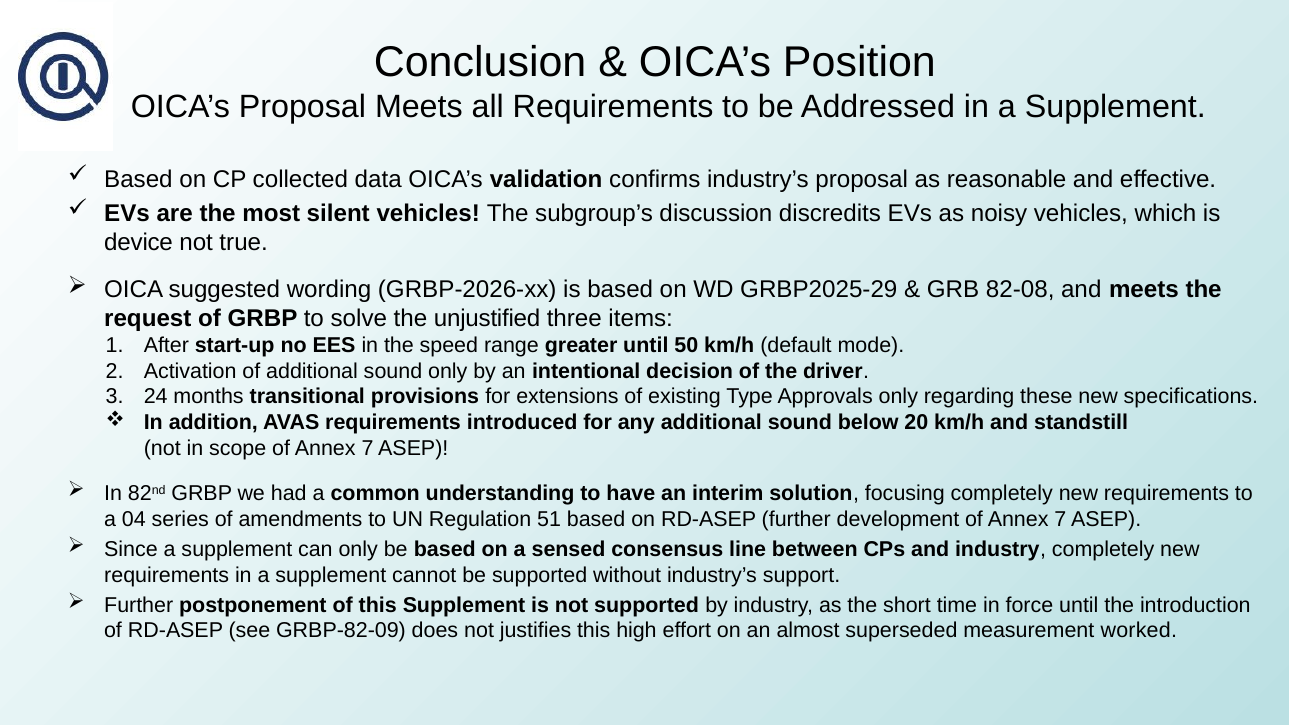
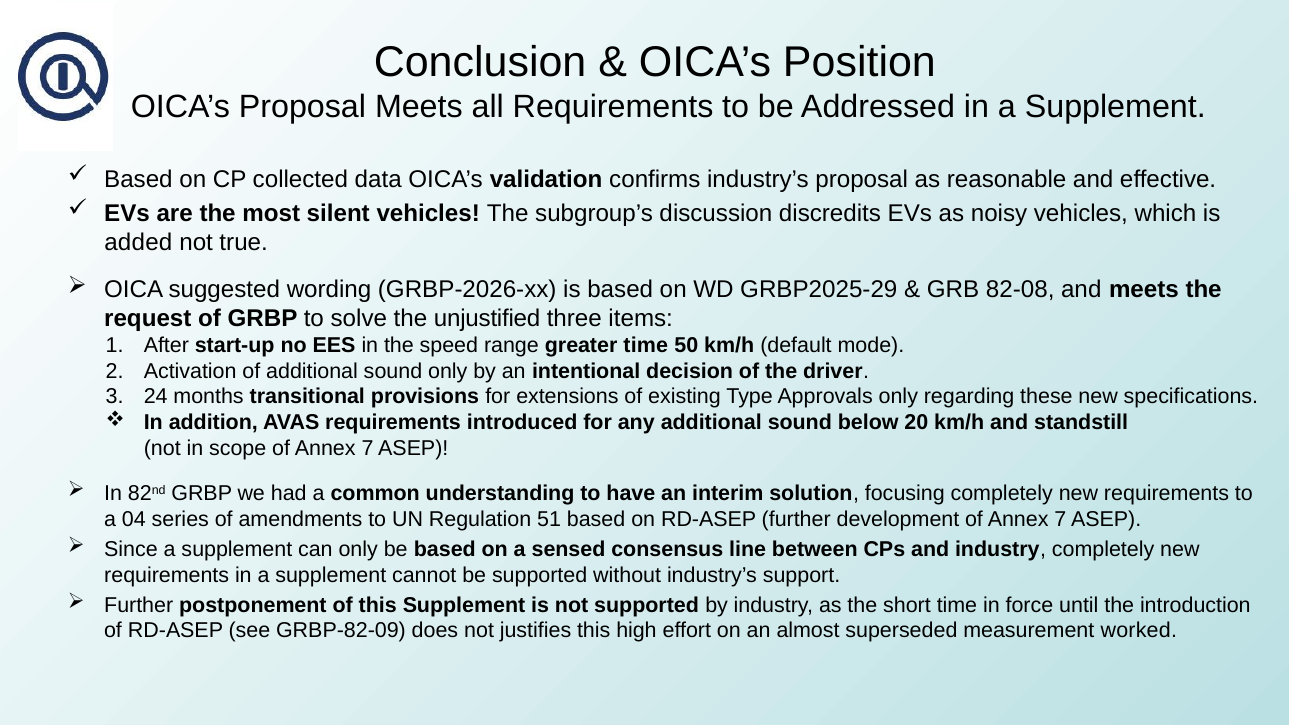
device: device -> added
greater until: until -> time
